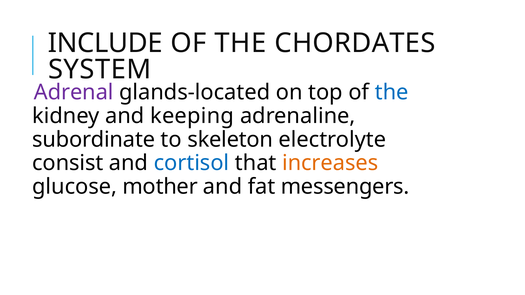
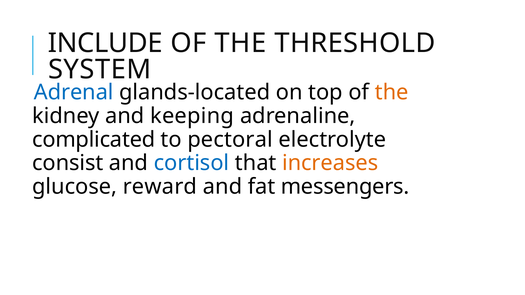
CHORDATES: CHORDATES -> THRESHOLD
Adrenal colour: purple -> blue
the at (392, 92) colour: blue -> orange
subordinate: subordinate -> complicated
skeleton: skeleton -> pectoral
mother: mother -> reward
